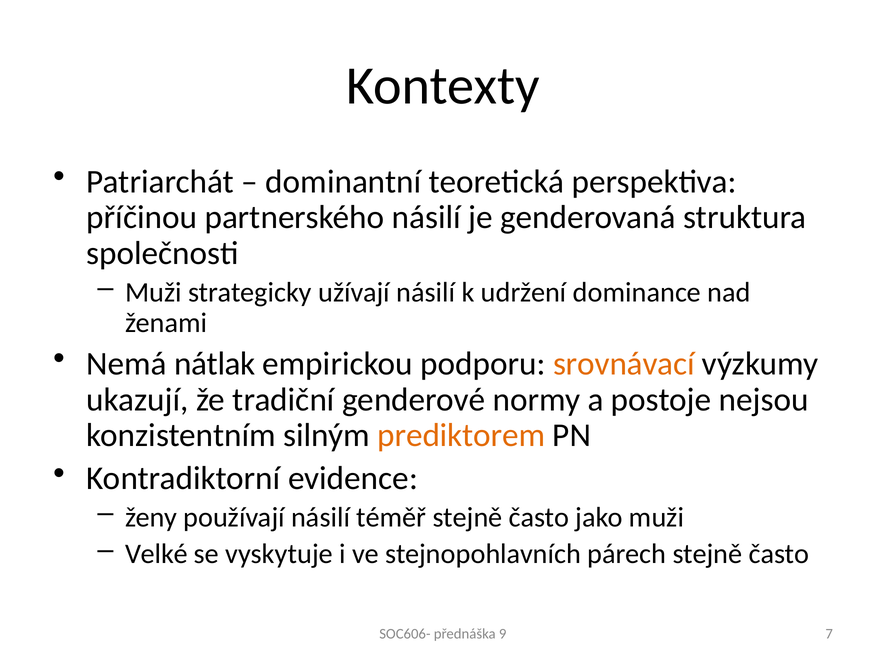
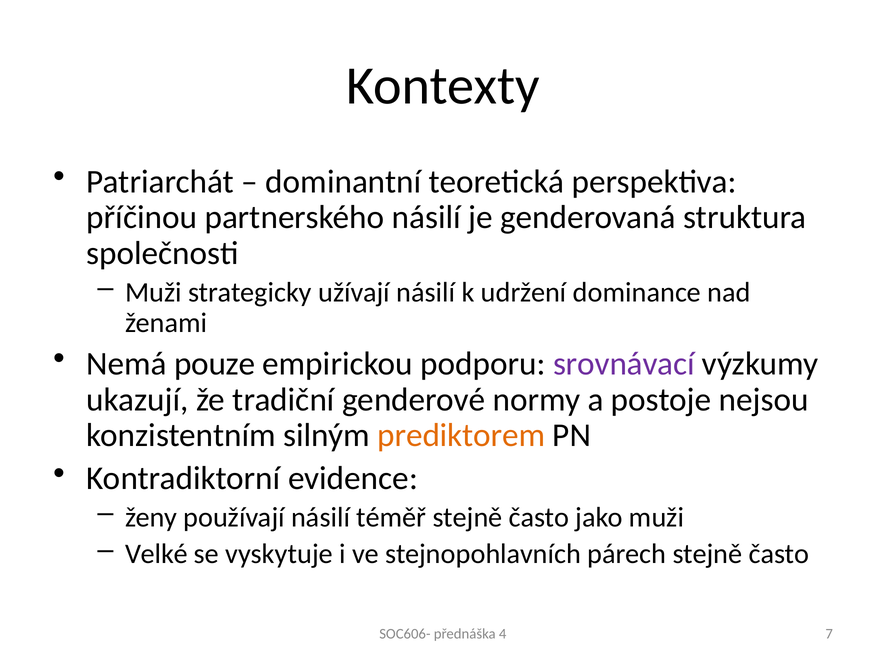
nátlak: nátlak -> pouze
srovnávací colour: orange -> purple
9: 9 -> 4
